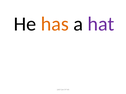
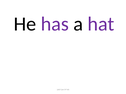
has colour: orange -> purple
